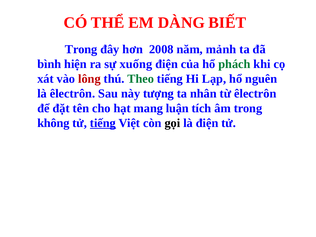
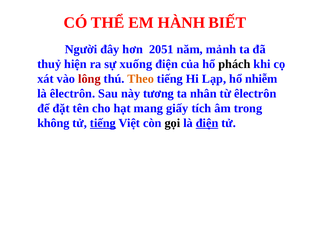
DÀNG: DÀNG -> HÀNH
Trong at (81, 49): Trong -> Người
2008: 2008 -> 2051
bình: bình -> thuỷ
phách colour: green -> black
Theo colour: green -> orange
nguên: nguên -> nhiễm
tượng: tượng -> tương
luận: luận -> giấy
điện at (207, 123) underline: none -> present
